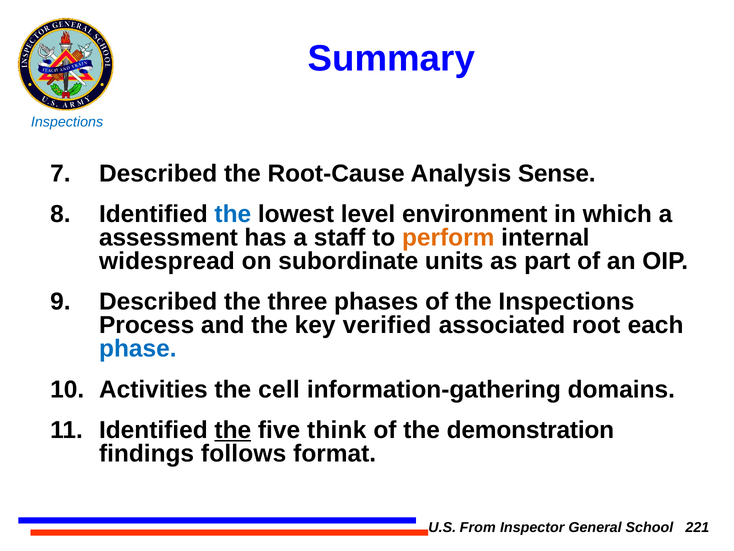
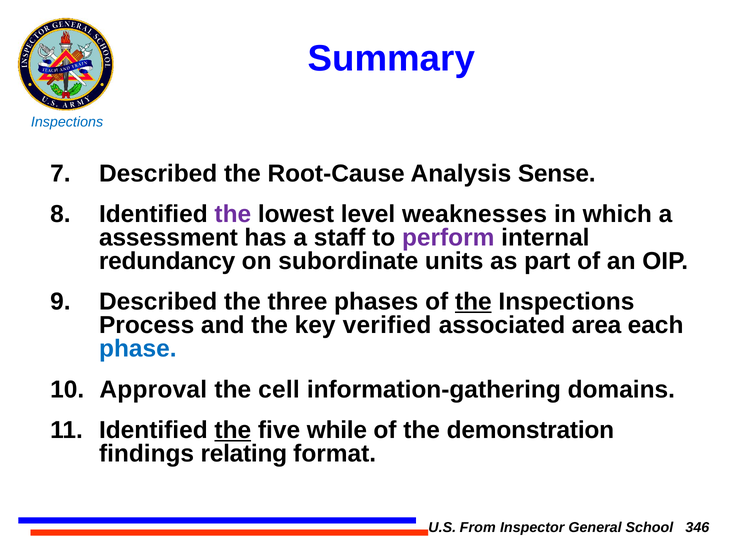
the at (233, 214) colour: blue -> purple
environment: environment -> weaknesses
perform colour: orange -> purple
widespread: widespread -> redundancy
the at (473, 302) underline: none -> present
root: root -> area
Activities: Activities -> Approval
think: think -> while
follows: follows -> relating
221: 221 -> 346
